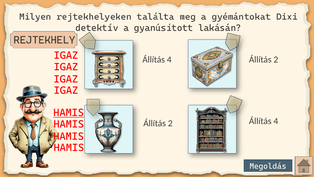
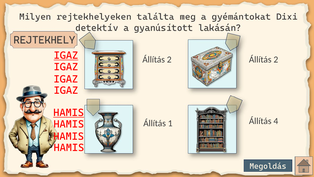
IGAZ at (66, 55) underline: none -> present
4 at (169, 60): 4 -> 2
2 at (170, 123): 2 -> 1
